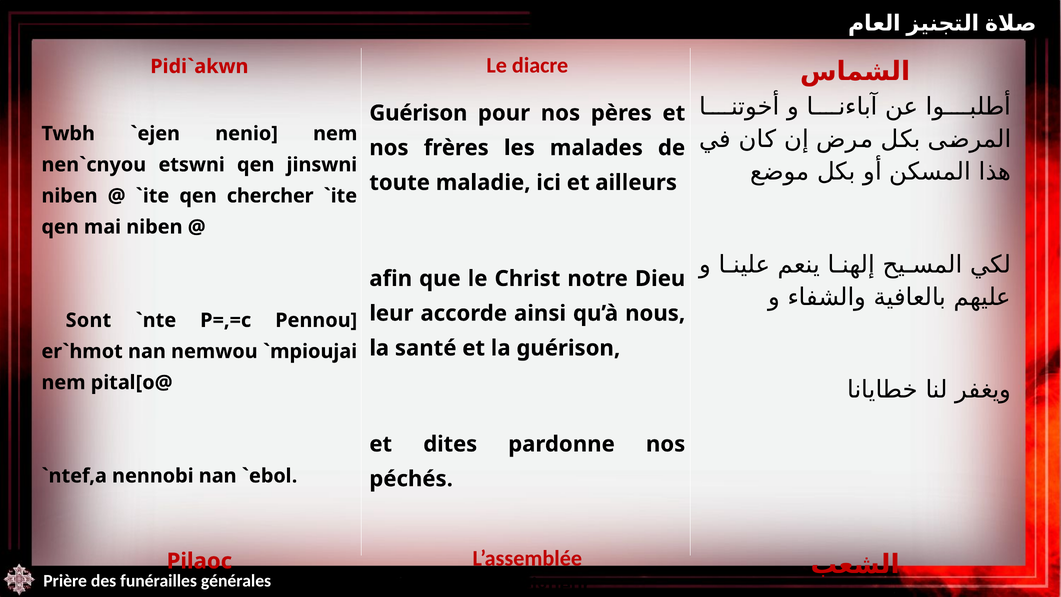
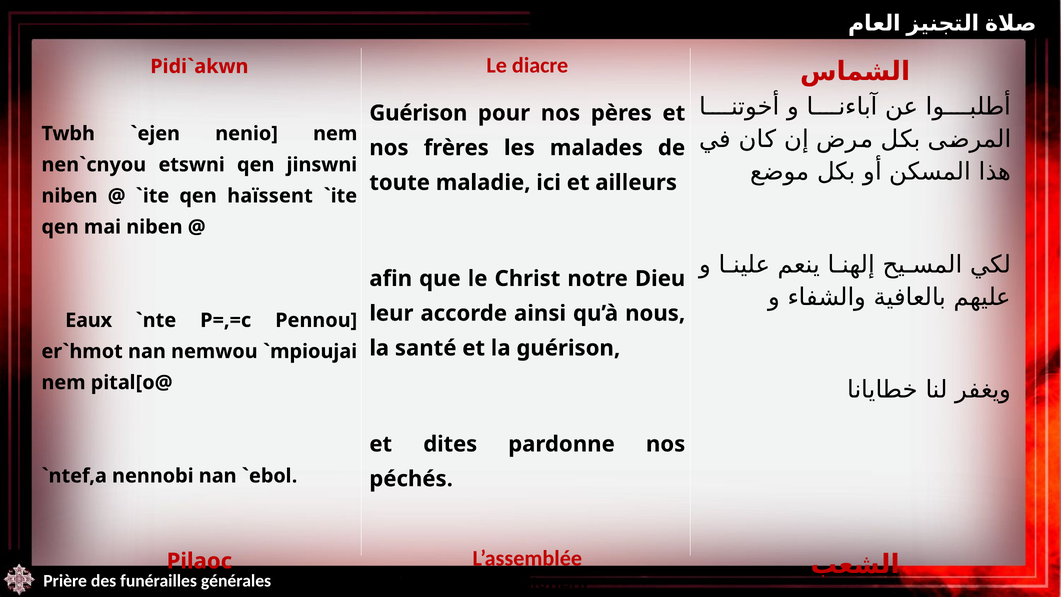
chercher: chercher -> haïssent
Sont: Sont -> Eaux
